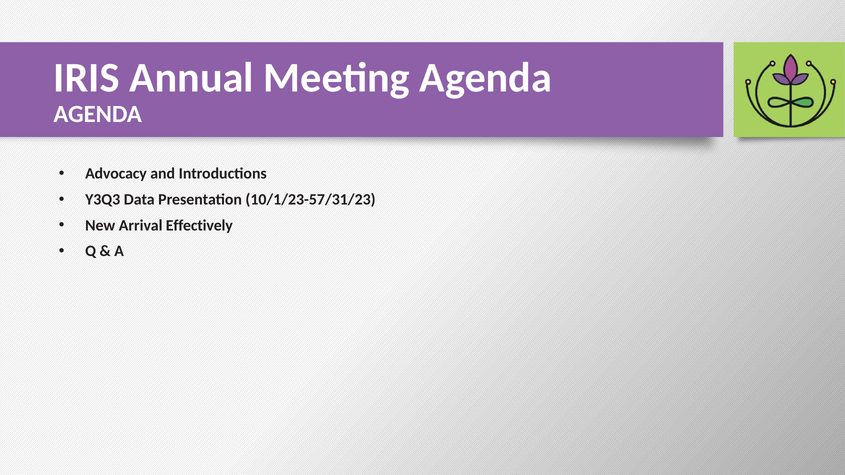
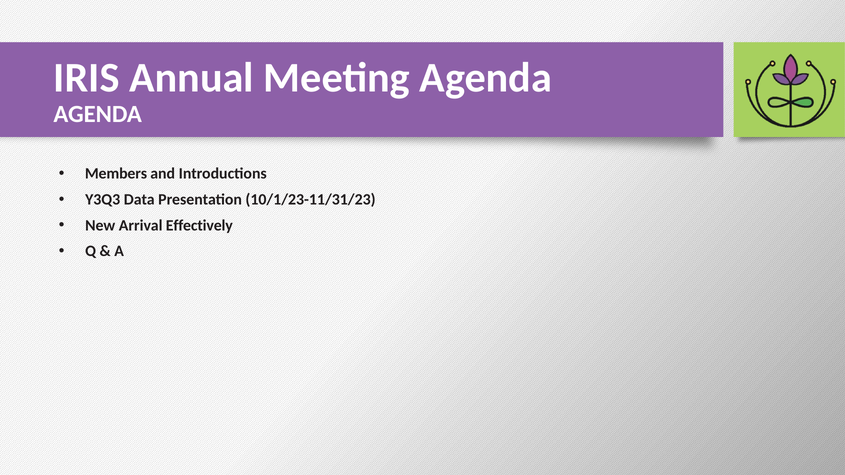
Advocacy: Advocacy -> Members
10/1/23-57/31/23: 10/1/23-57/31/23 -> 10/1/23-11/31/23
